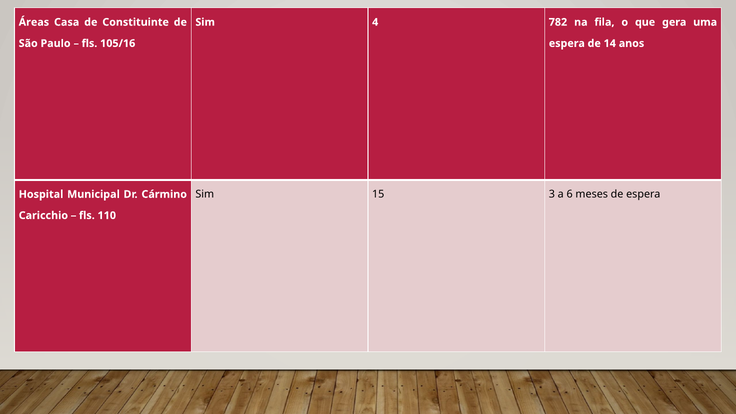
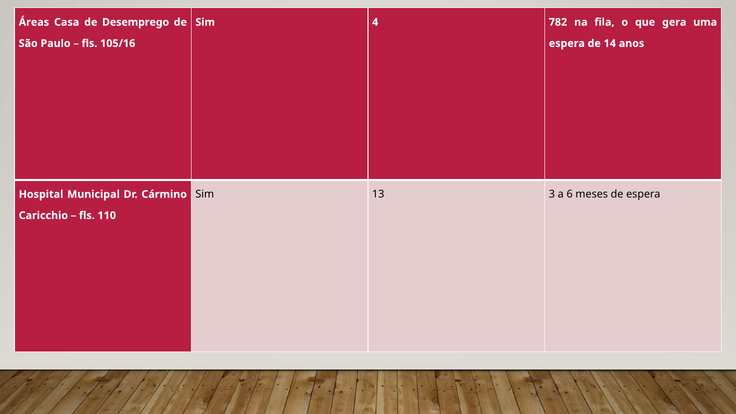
Constituinte: Constituinte -> Desemprego
15: 15 -> 13
